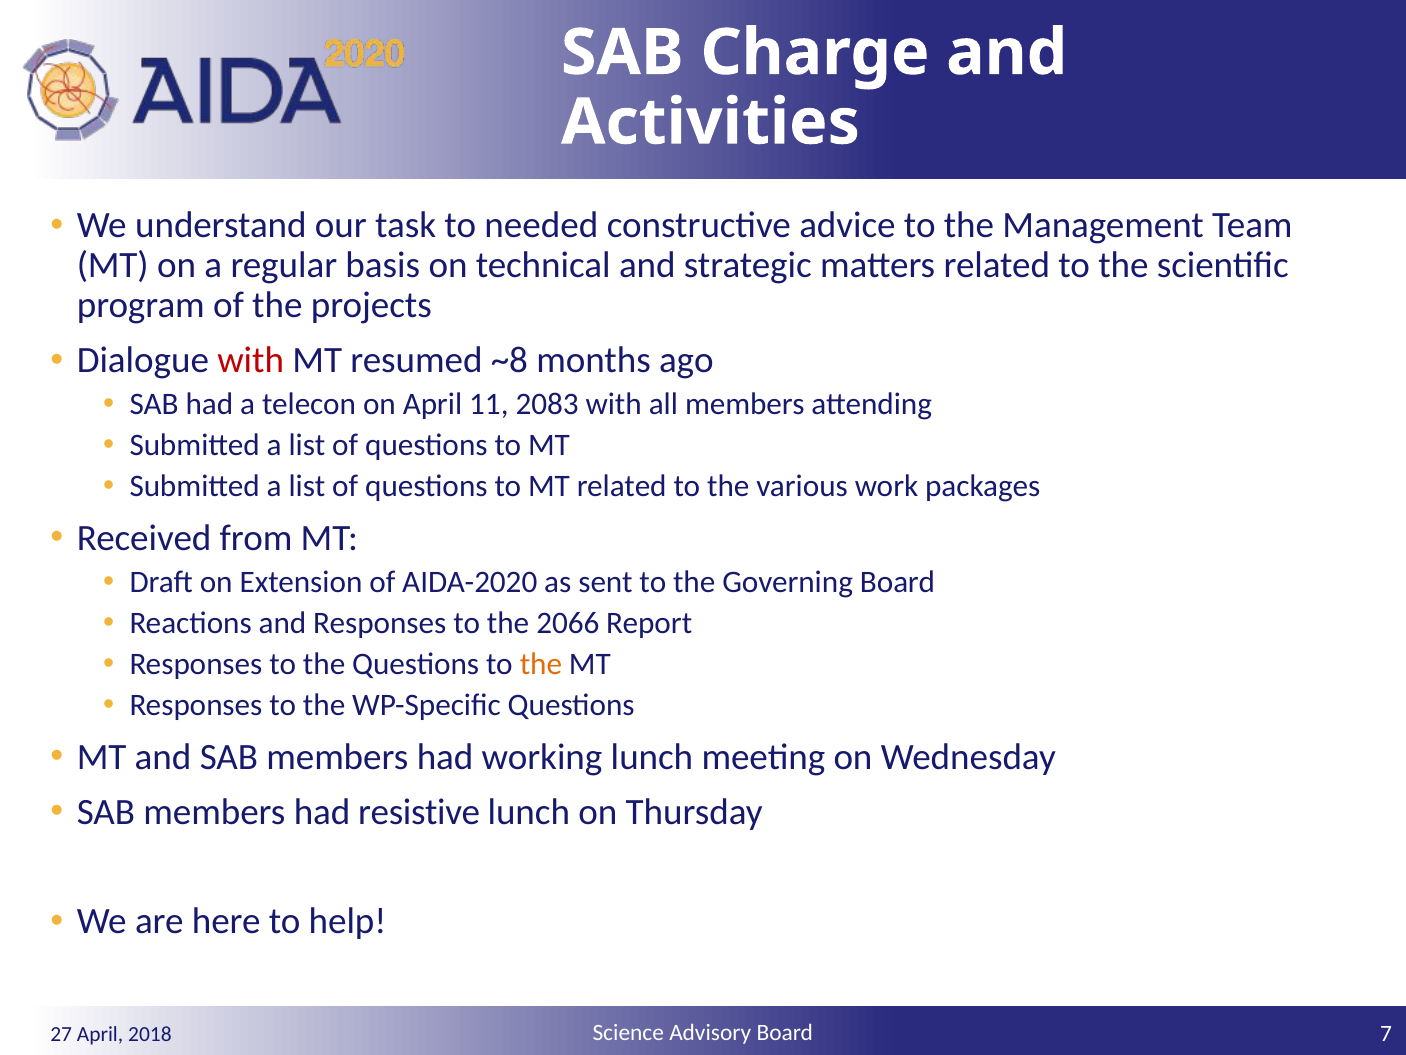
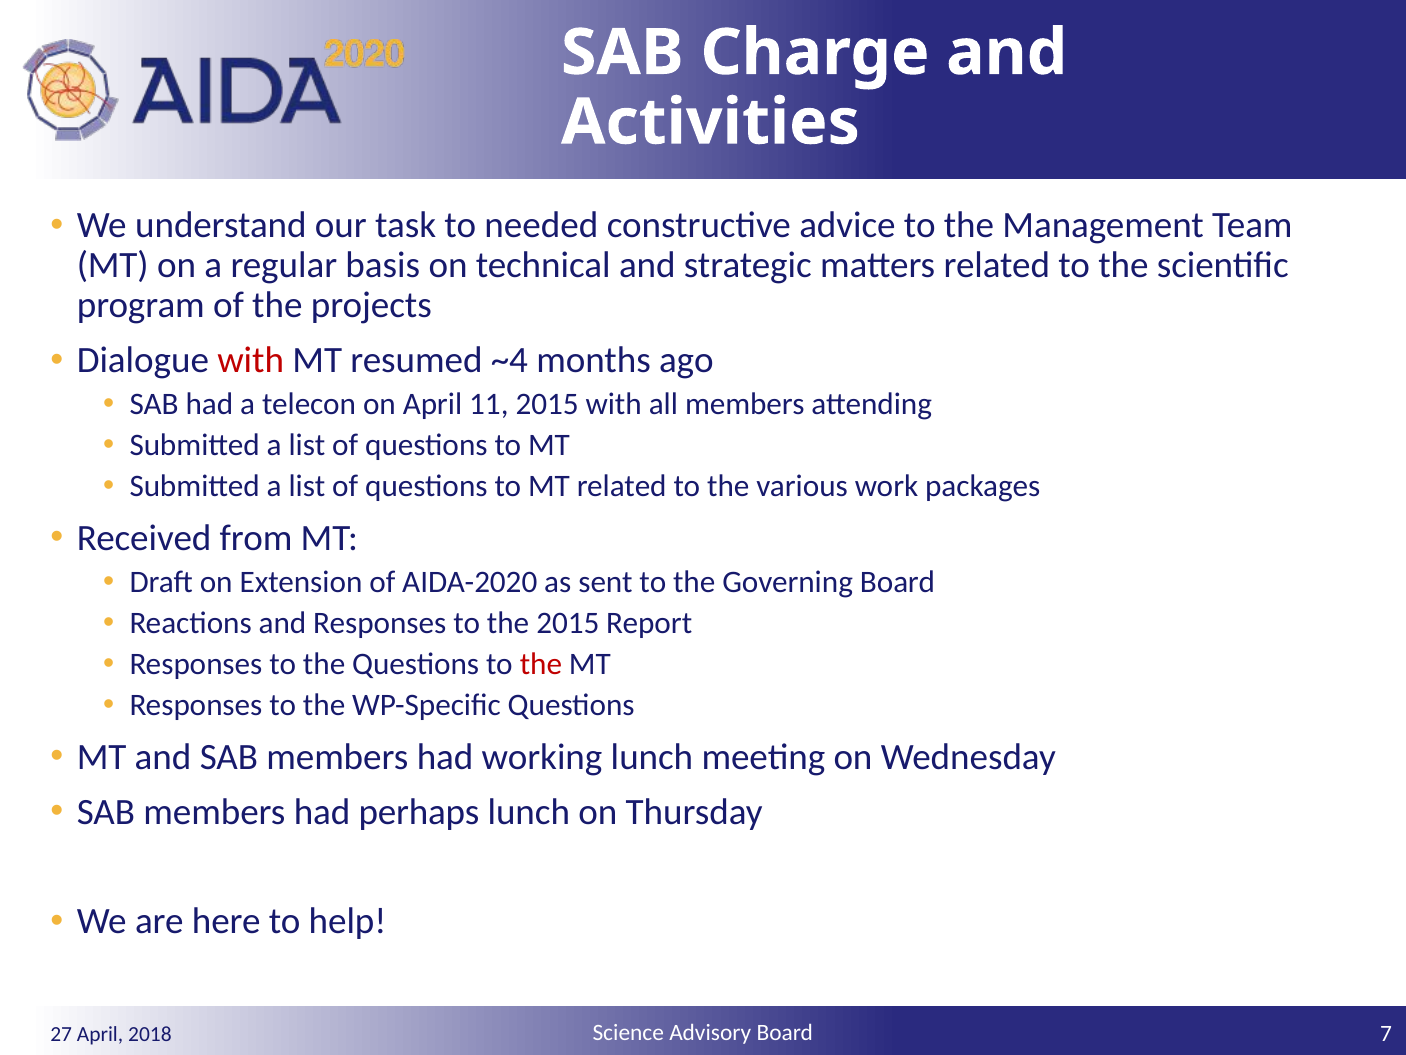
~8: ~8 -> ~4
11 2083: 2083 -> 2015
the 2066: 2066 -> 2015
the at (541, 664) colour: orange -> red
resistive: resistive -> perhaps
